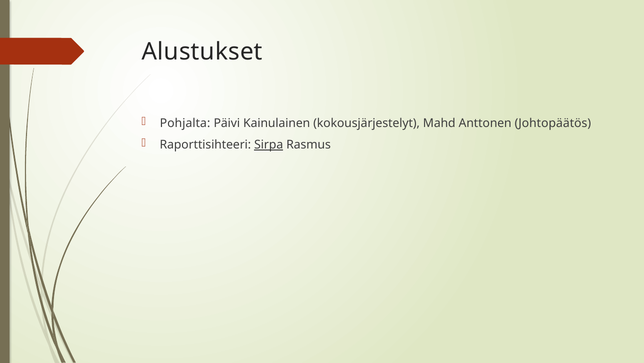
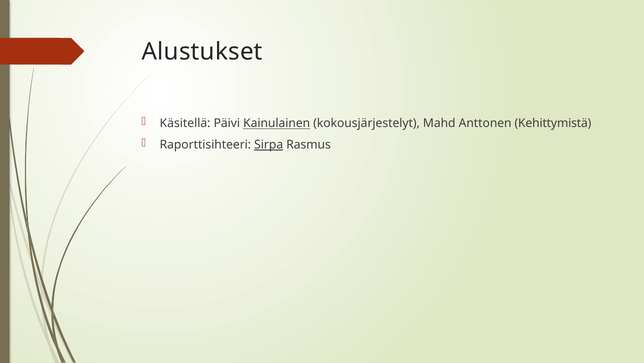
Pohjalta: Pohjalta -> Käsitellä
Kainulainen underline: none -> present
Johtopäätös: Johtopäätös -> Kehittymistä
